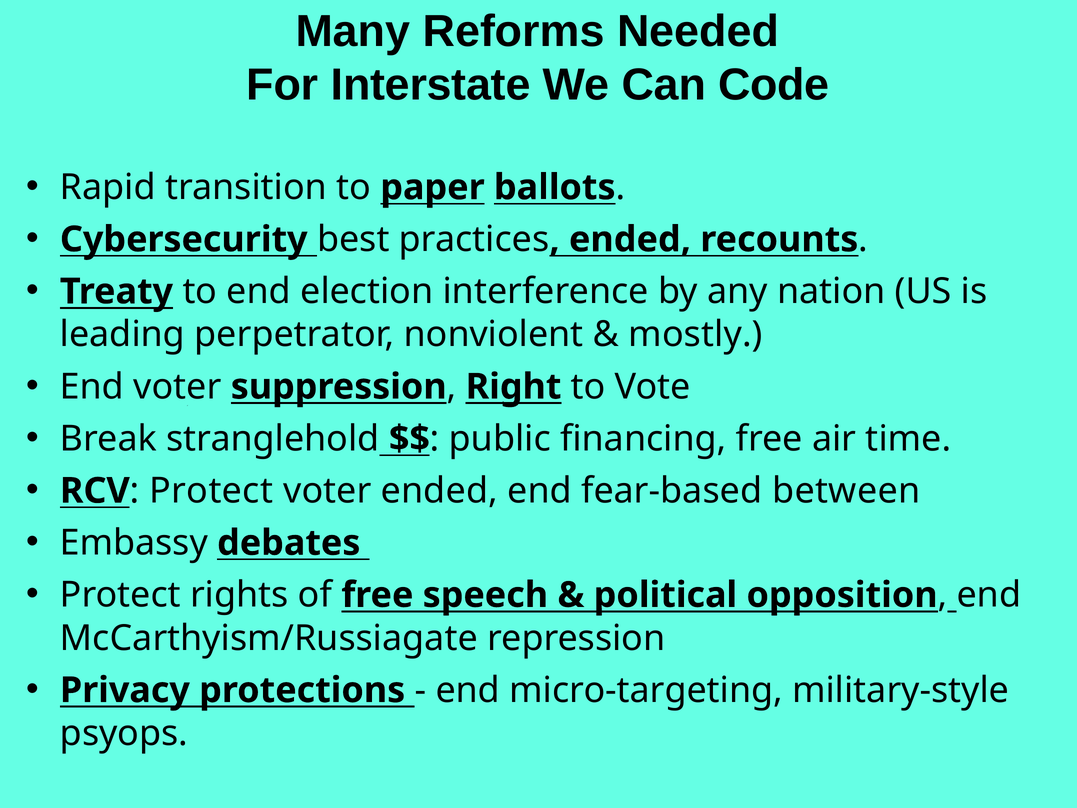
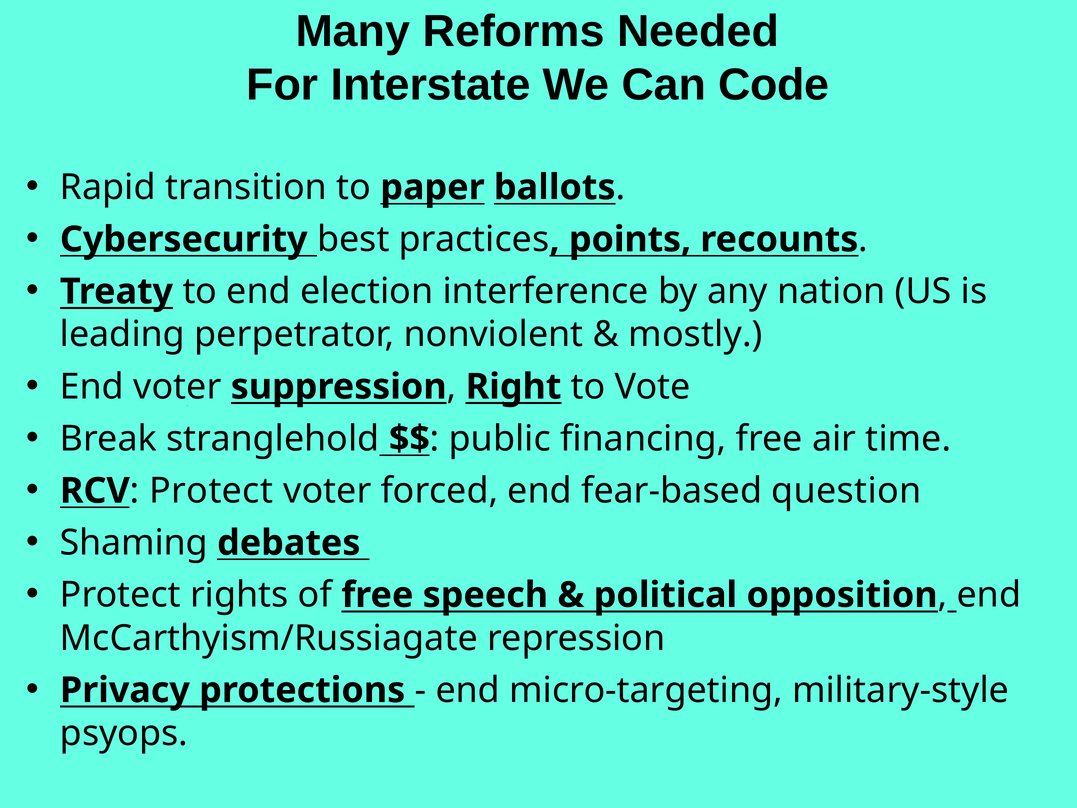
ended at (630, 239): ended -> points
voter ended: ended -> forced
between: between -> question
Embassy: Embassy -> Shaming
